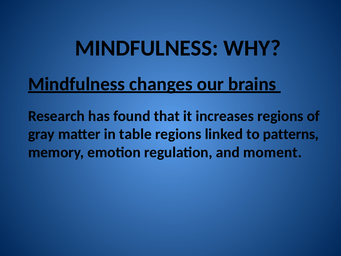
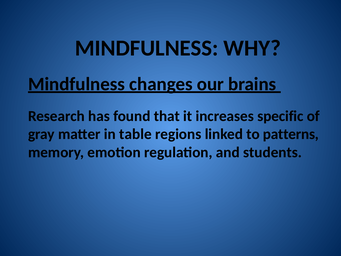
increases regions: regions -> specific
moment: moment -> students
